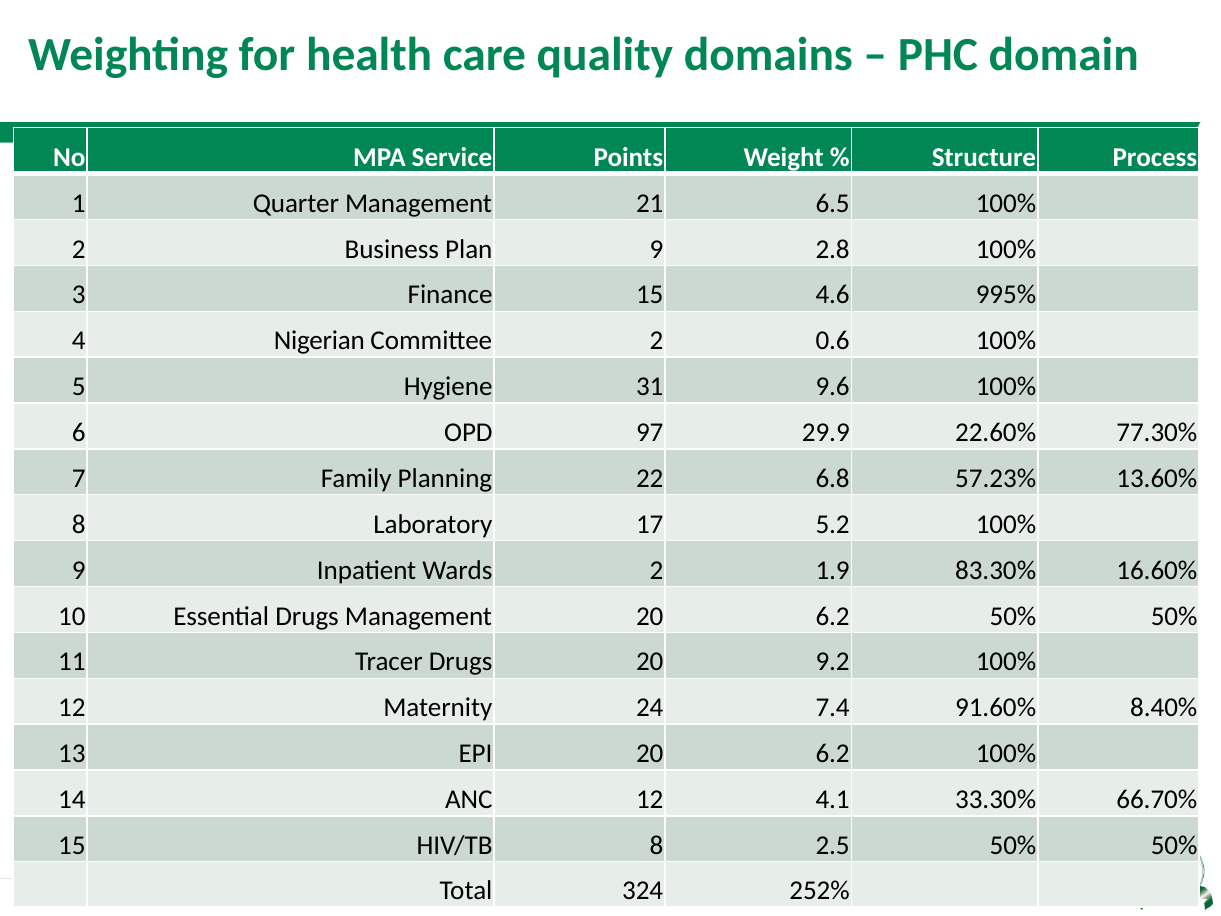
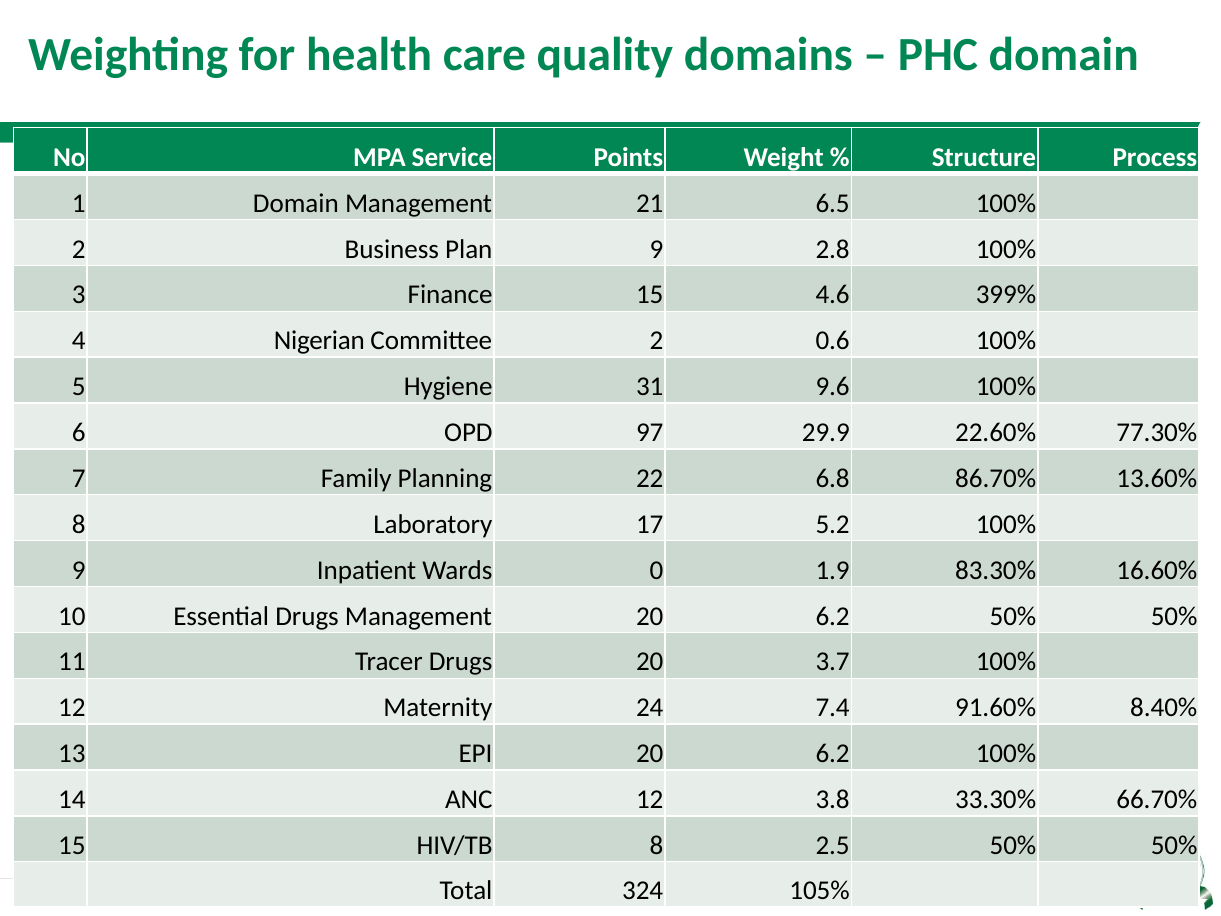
1 Quarter: Quarter -> Domain
995%: 995% -> 399%
57.23%: 57.23% -> 86.70%
Wards 2: 2 -> 0
9.2: 9.2 -> 3.7
4.1: 4.1 -> 3.8
252%: 252% -> 105%
